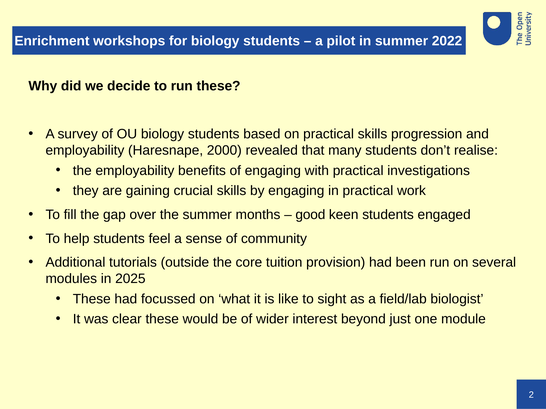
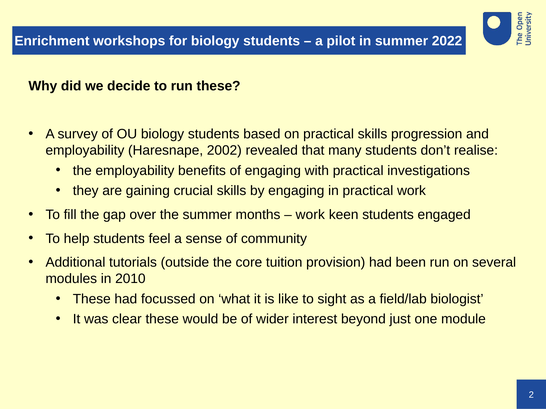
2000: 2000 -> 2002
good at (310, 215): good -> work
2025: 2025 -> 2010
